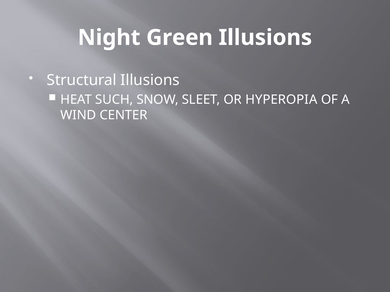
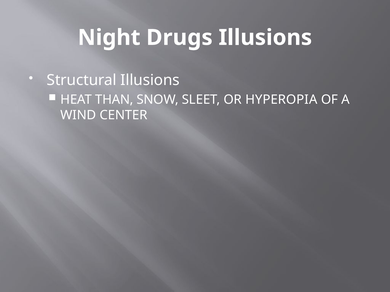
Green: Green -> Drugs
SUCH: SUCH -> THAN
